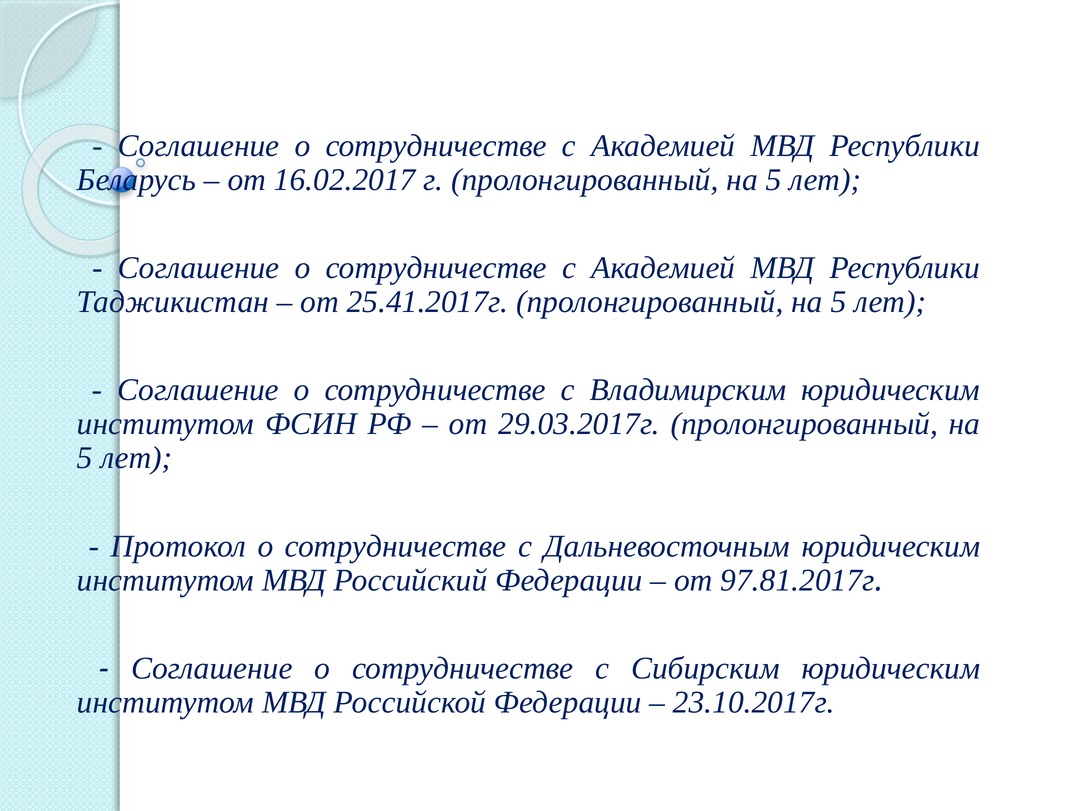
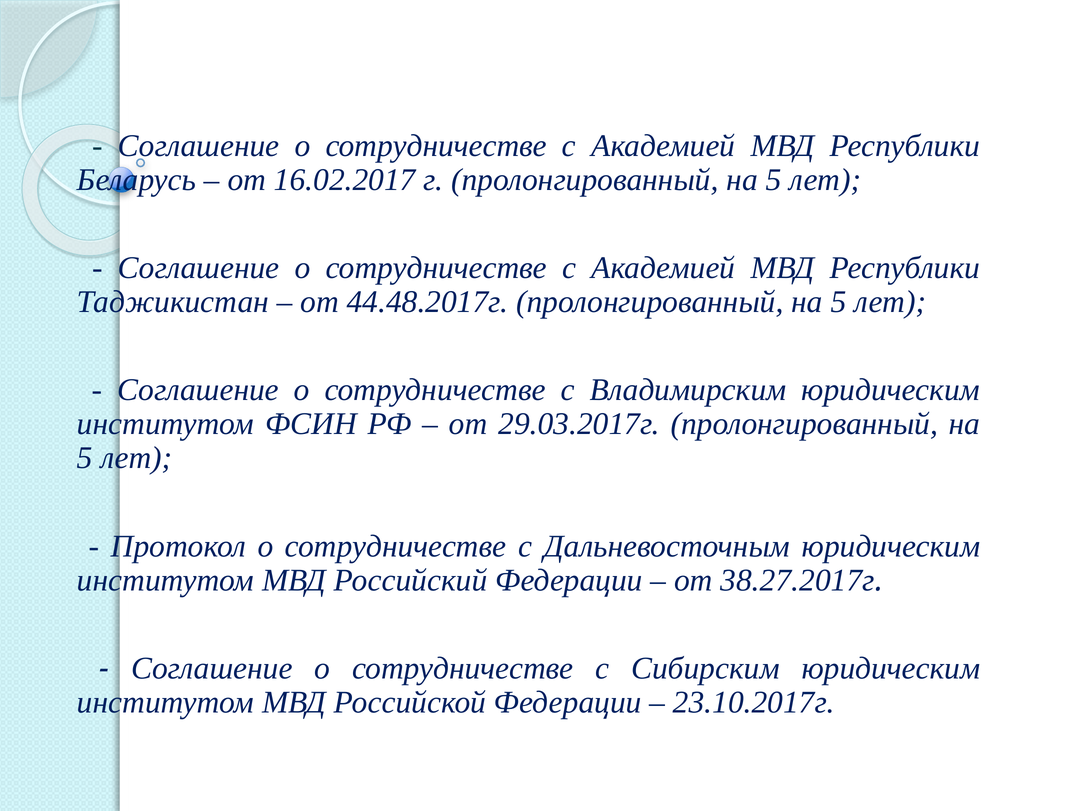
25.41.2017г: 25.41.2017г -> 44.48.2017г
97.81.2017г: 97.81.2017г -> 38.27.2017г
